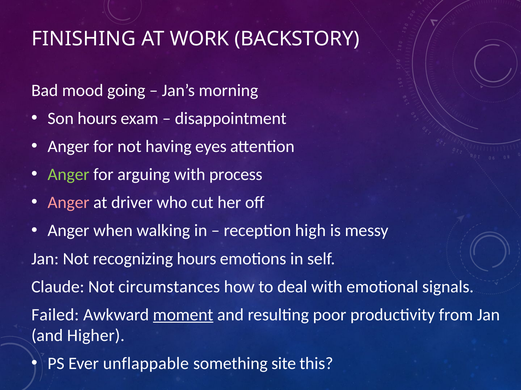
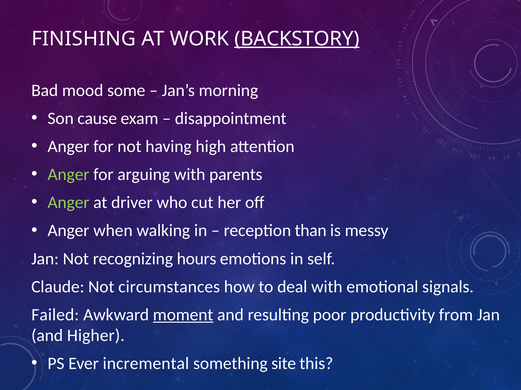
BACKSTORY underline: none -> present
going: going -> some
Son hours: hours -> cause
eyes: eyes -> high
process: process -> parents
Anger at (68, 203) colour: pink -> light green
high: high -> than
unflappable: unflappable -> incremental
